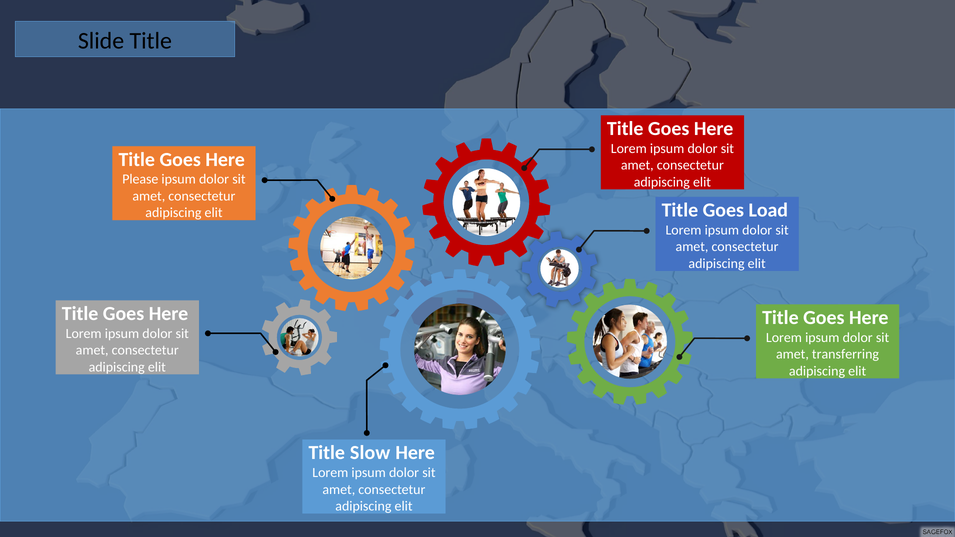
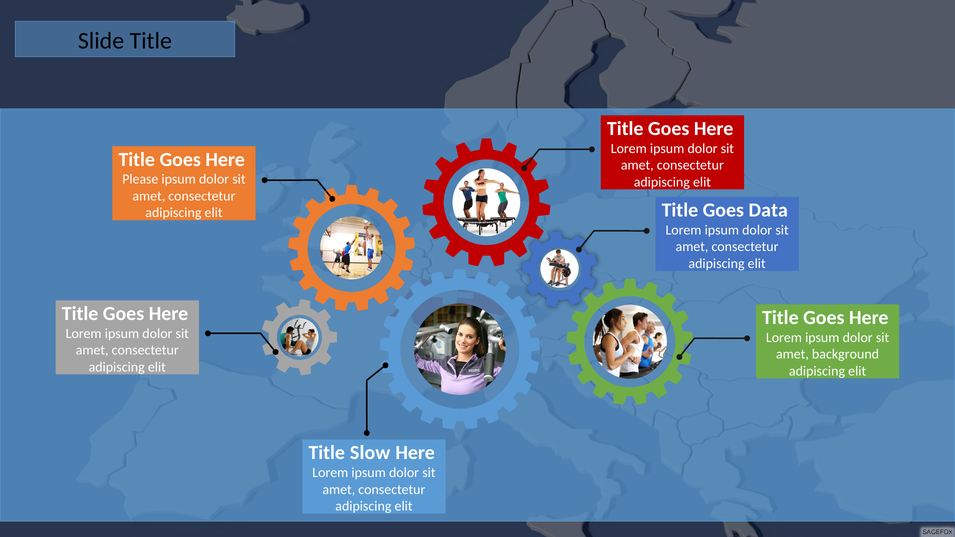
Load: Load -> Data
transferring: transferring -> background
